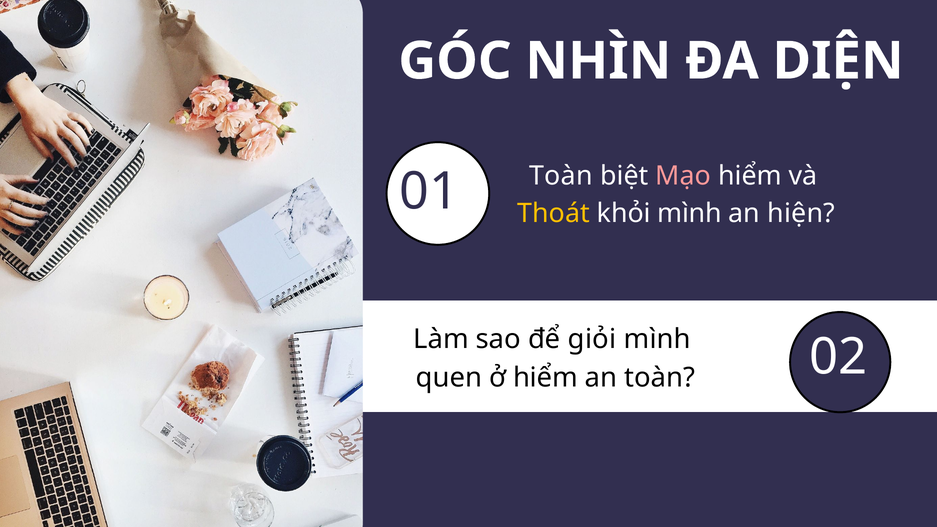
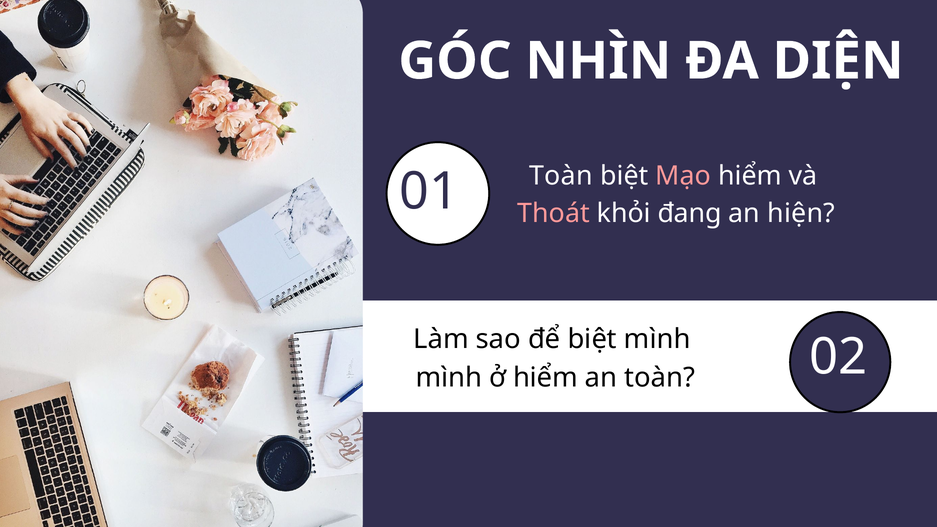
Thoát colour: yellow -> pink
khỏi mình: mình -> đang
để giỏi: giỏi -> biệt
quen at (449, 378): quen -> mình
